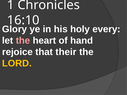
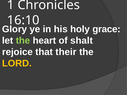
every: every -> grace
the at (23, 41) colour: pink -> light green
hand: hand -> shalt
